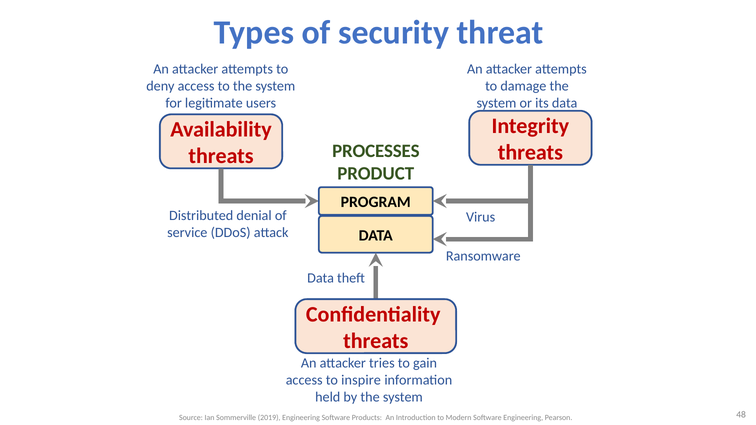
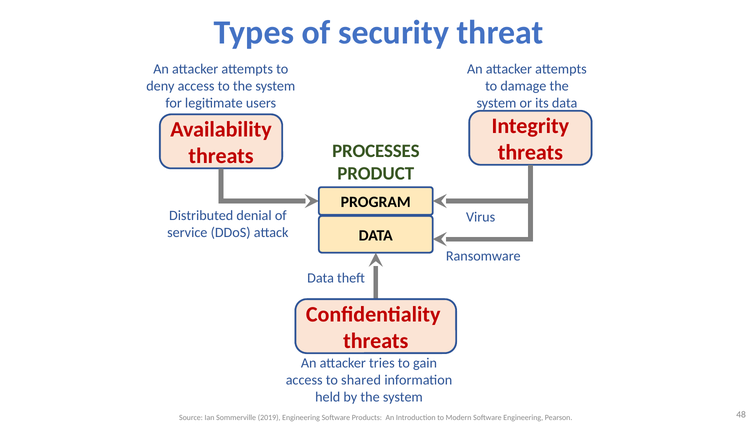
inspire: inspire -> shared
